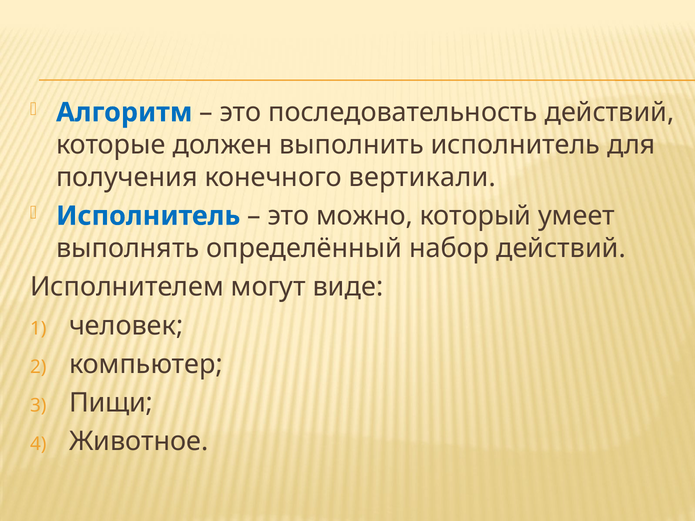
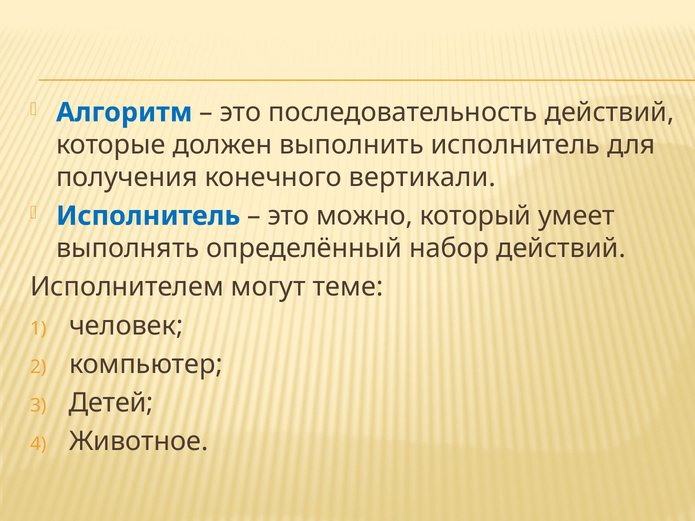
виде: виде -> теме
Пищи: Пищи -> Детей
